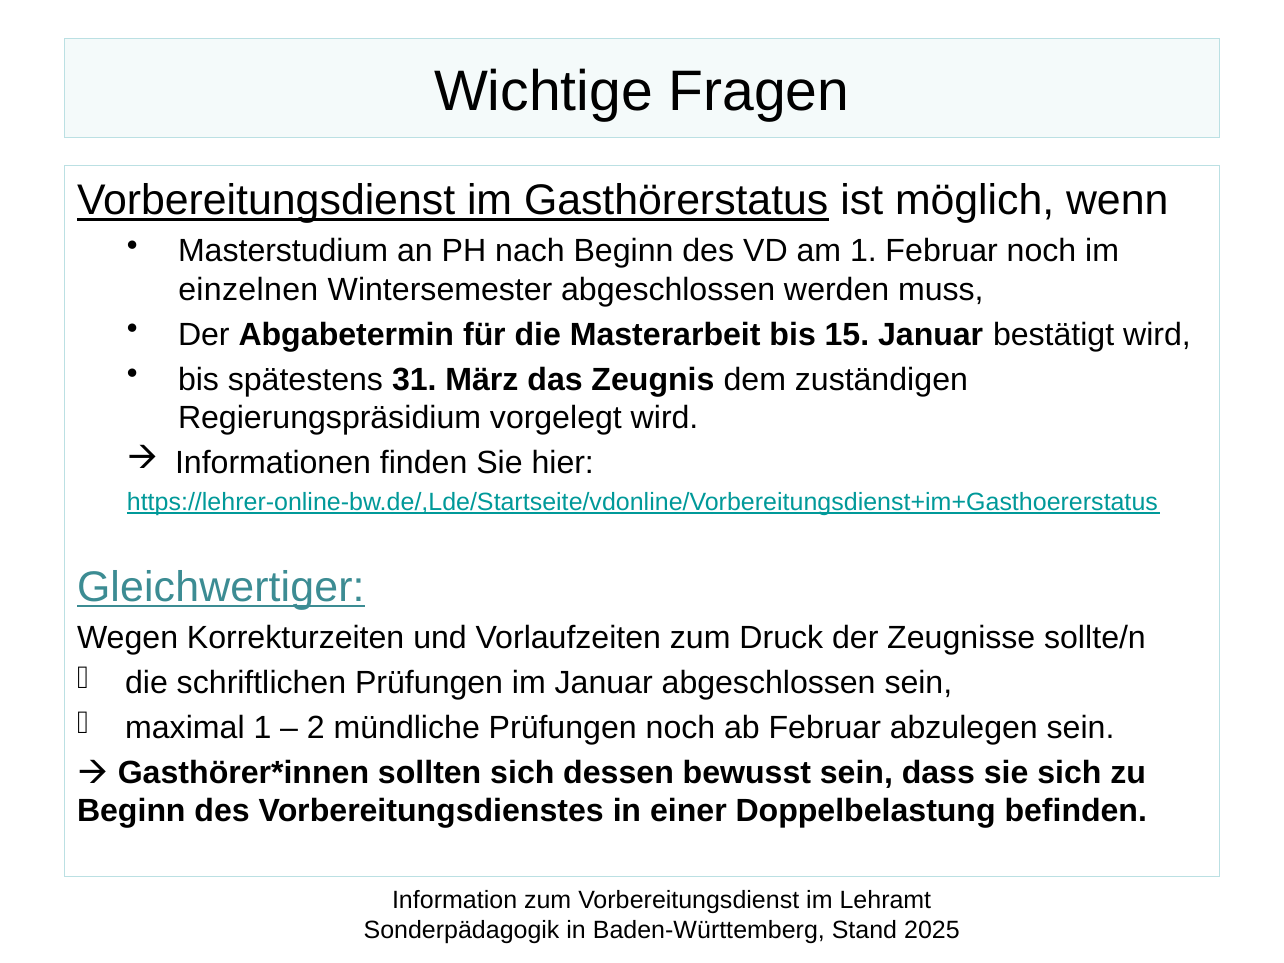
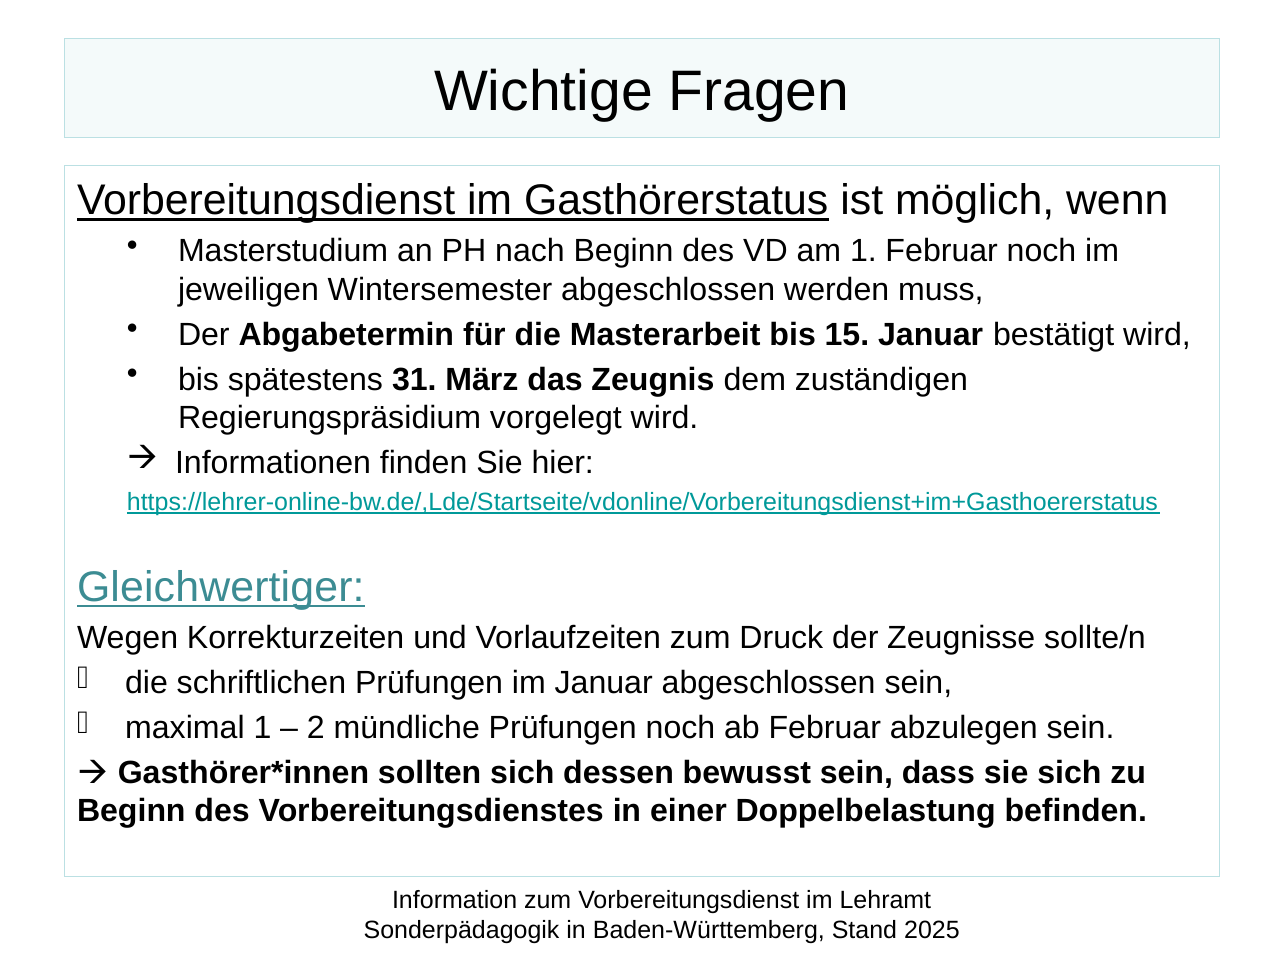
einzelnen: einzelnen -> jeweiligen
